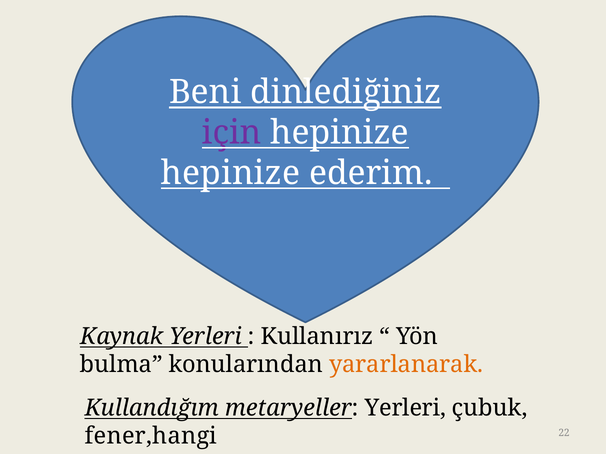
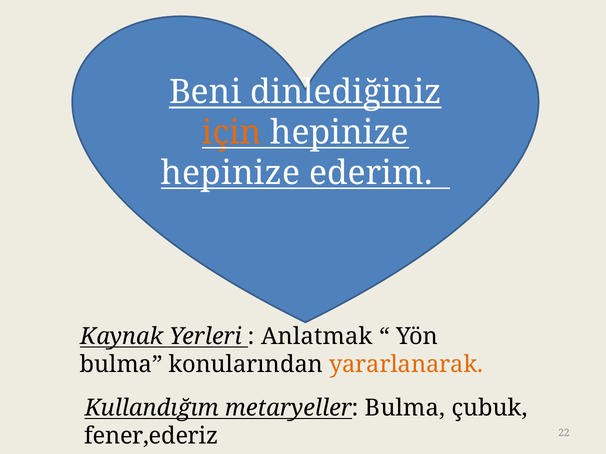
için colour: purple -> orange
Kullanırız: Kullanırız -> Anlatmak
metaryeller Yerleri: Yerleri -> Bulma
fener,hangi: fener,hangi -> fener,ederiz
